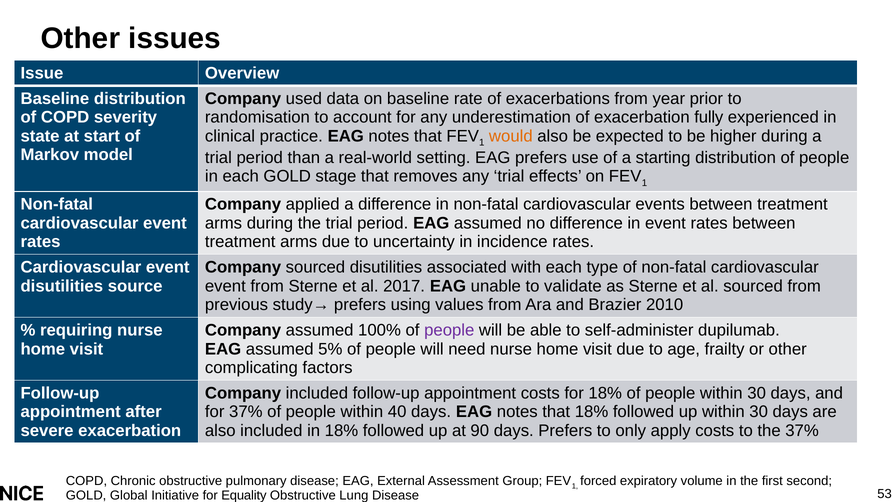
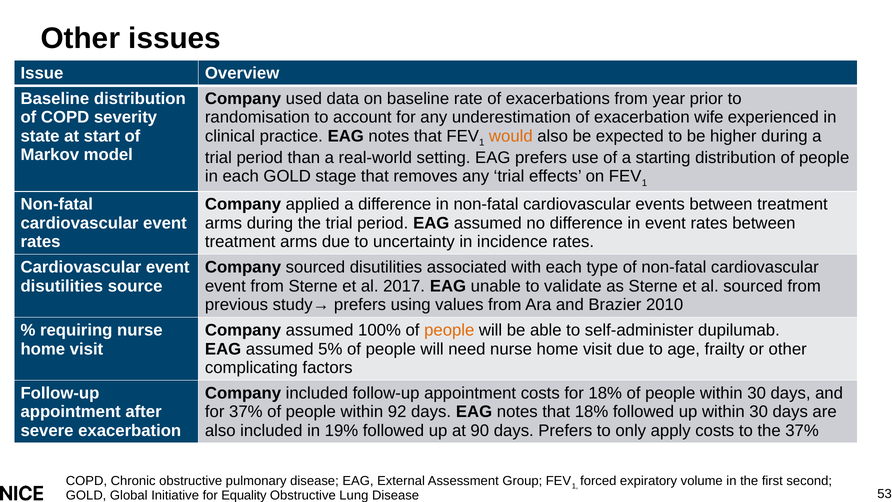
fully: fully -> wife
people at (449, 330) colour: purple -> orange
40: 40 -> 92
in 18%: 18% -> 19%
